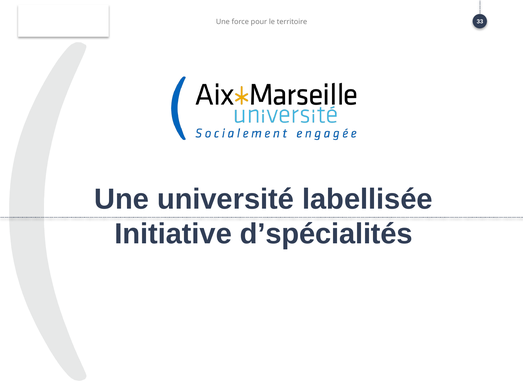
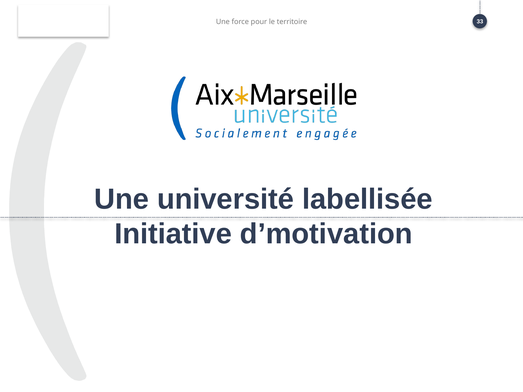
d’spécialités: d’spécialités -> d’motivation
